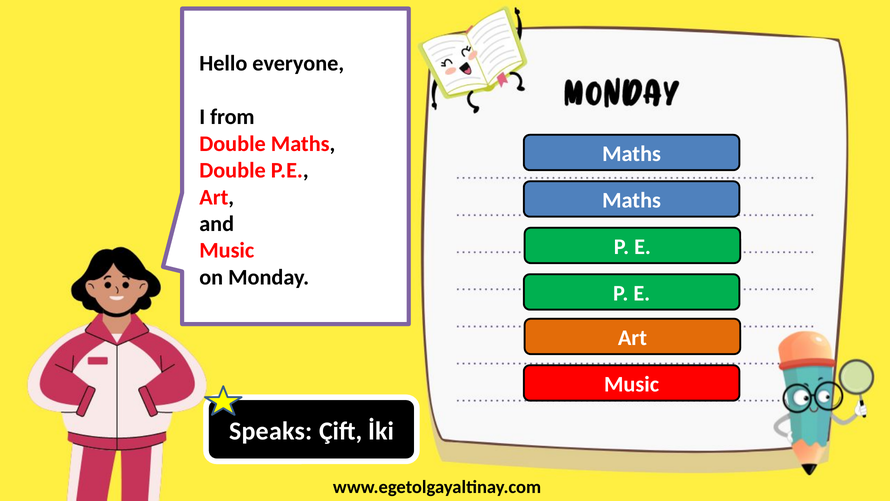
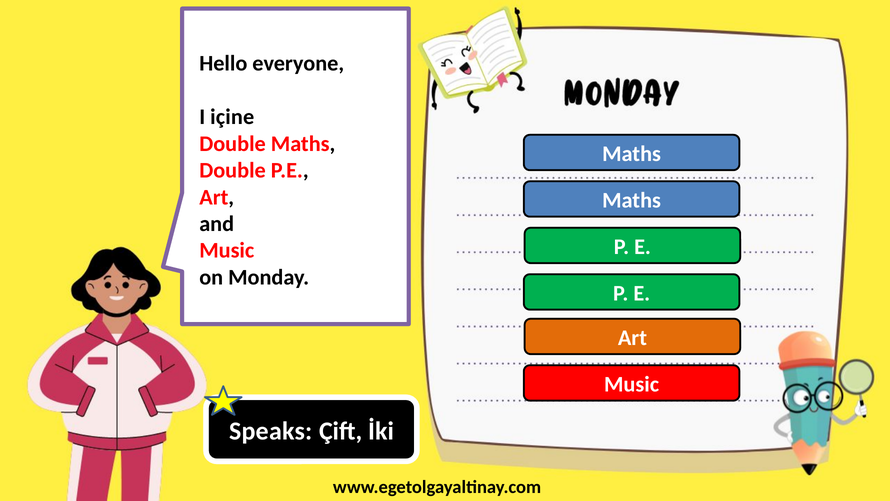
from: from -> içine
